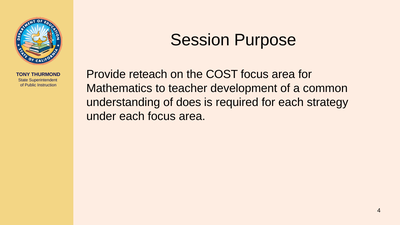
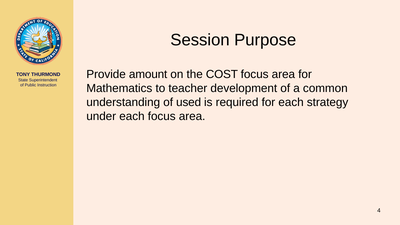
reteach: reteach -> amount
does: does -> used
